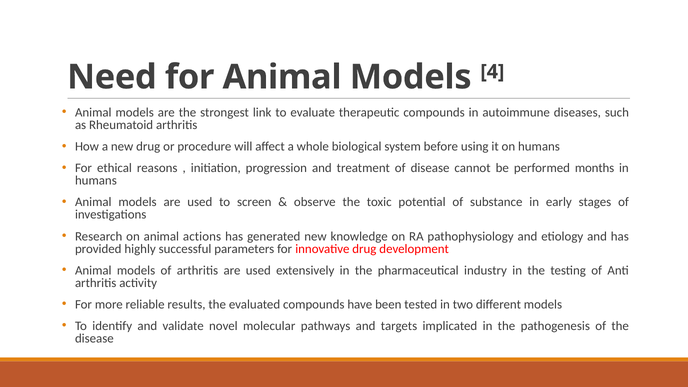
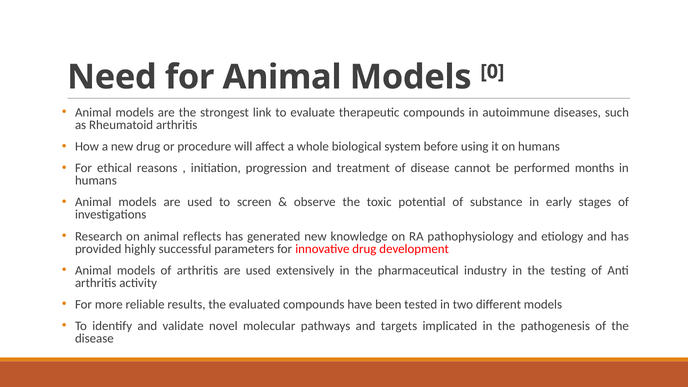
4: 4 -> 0
actions: actions -> reflects
